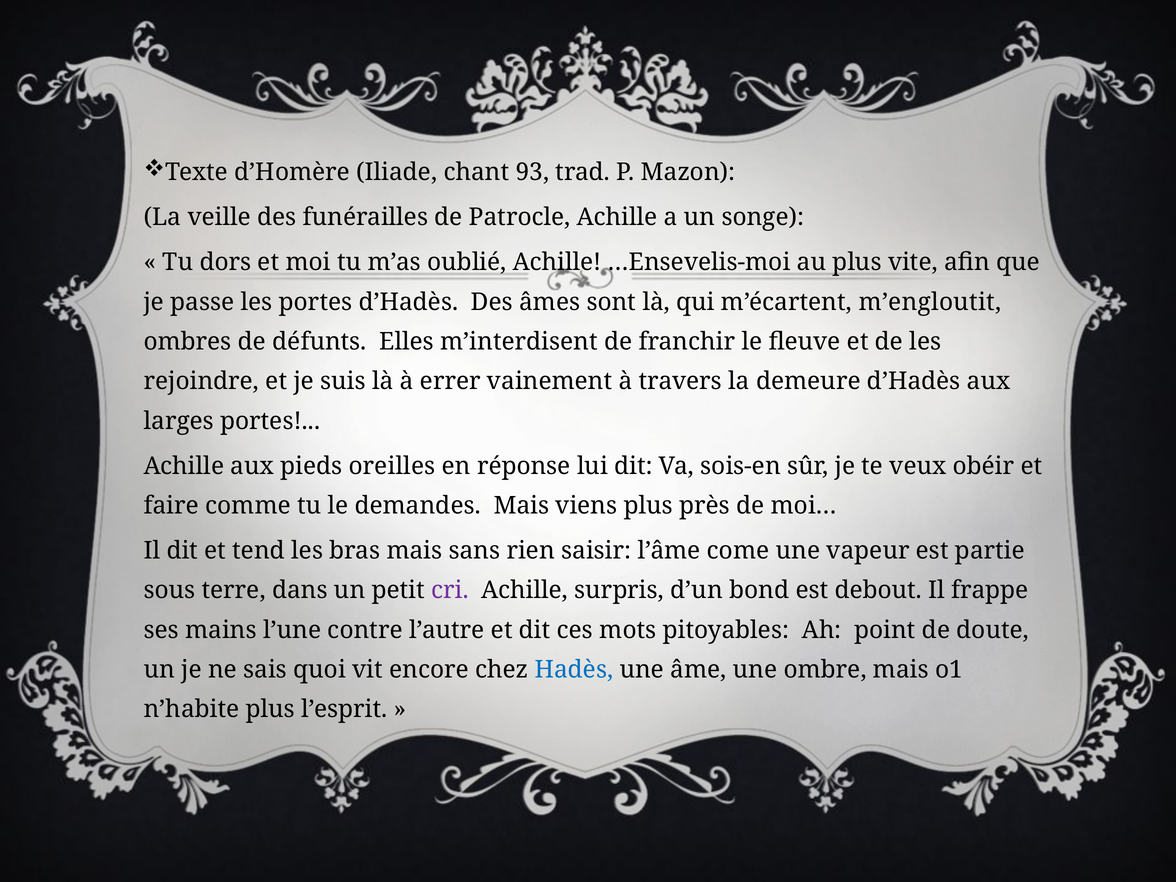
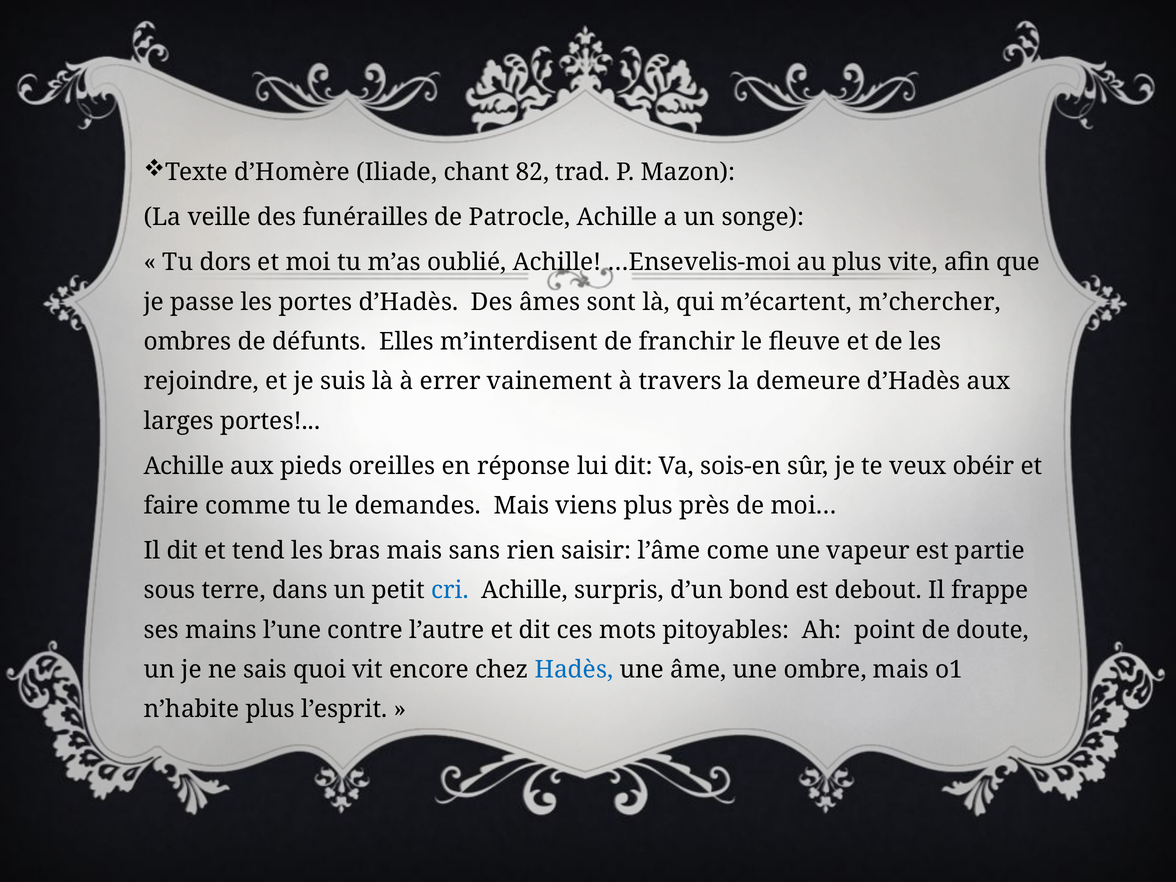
93: 93 -> 82
m’engloutit: m’engloutit -> m’chercher
cri colour: purple -> blue
